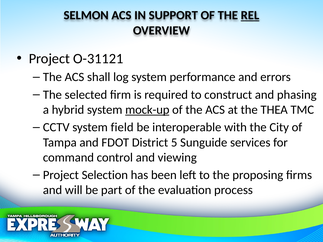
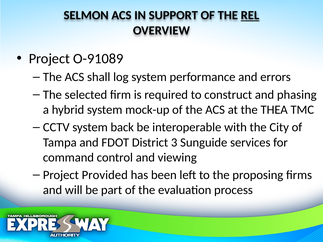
O-31121: O-31121 -> O-91089
mock-up underline: present -> none
field: field -> back
5: 5 -> 3
Selection: Selection -> Provided
